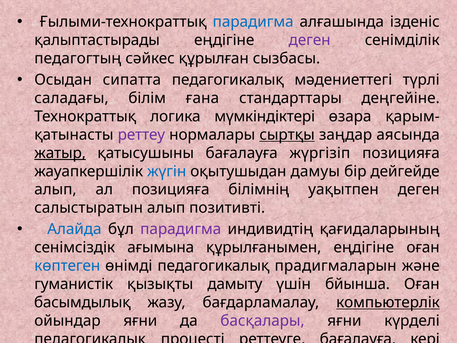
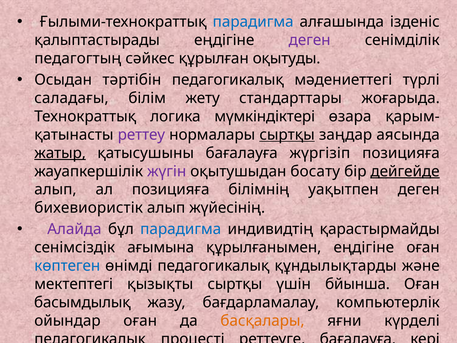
сызбасы: сызбасы -> оқытуды
сипатта: сипатта -> тәртібін
ғана: ғана -> жету
деңгейіне: деңгейіне -> жоғарыда
жүгін colour: blue -> purple
дамуы: дамуы -> босату
дейгейде underline: none -> present
салыстыратын: салыстыратын -> бихевиористік
позитивті: позитивті -> жүйесінің
Алайда colour: blue -> purple
парадигма at (181, 229) colour: purple -> blue
қағидаларының: қағидаларының -> қарастырмайды
прадигмаларын: прадигмаларын -> құндылықтарды
гуманистік: гуманистік -> мектептегі
қызықты дамыту: дамыту -> сыртқы
компьютерлік underline: present -> none
ойындар яғни: яғни -> оған
басқалары colour: purple -> orange
